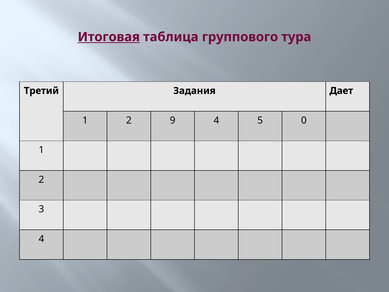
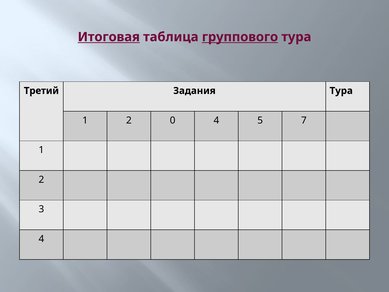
группового underline: none -> present
Задания Дает: Дает -> Тура
9: 9 -> 0
0: 0 -> 7
